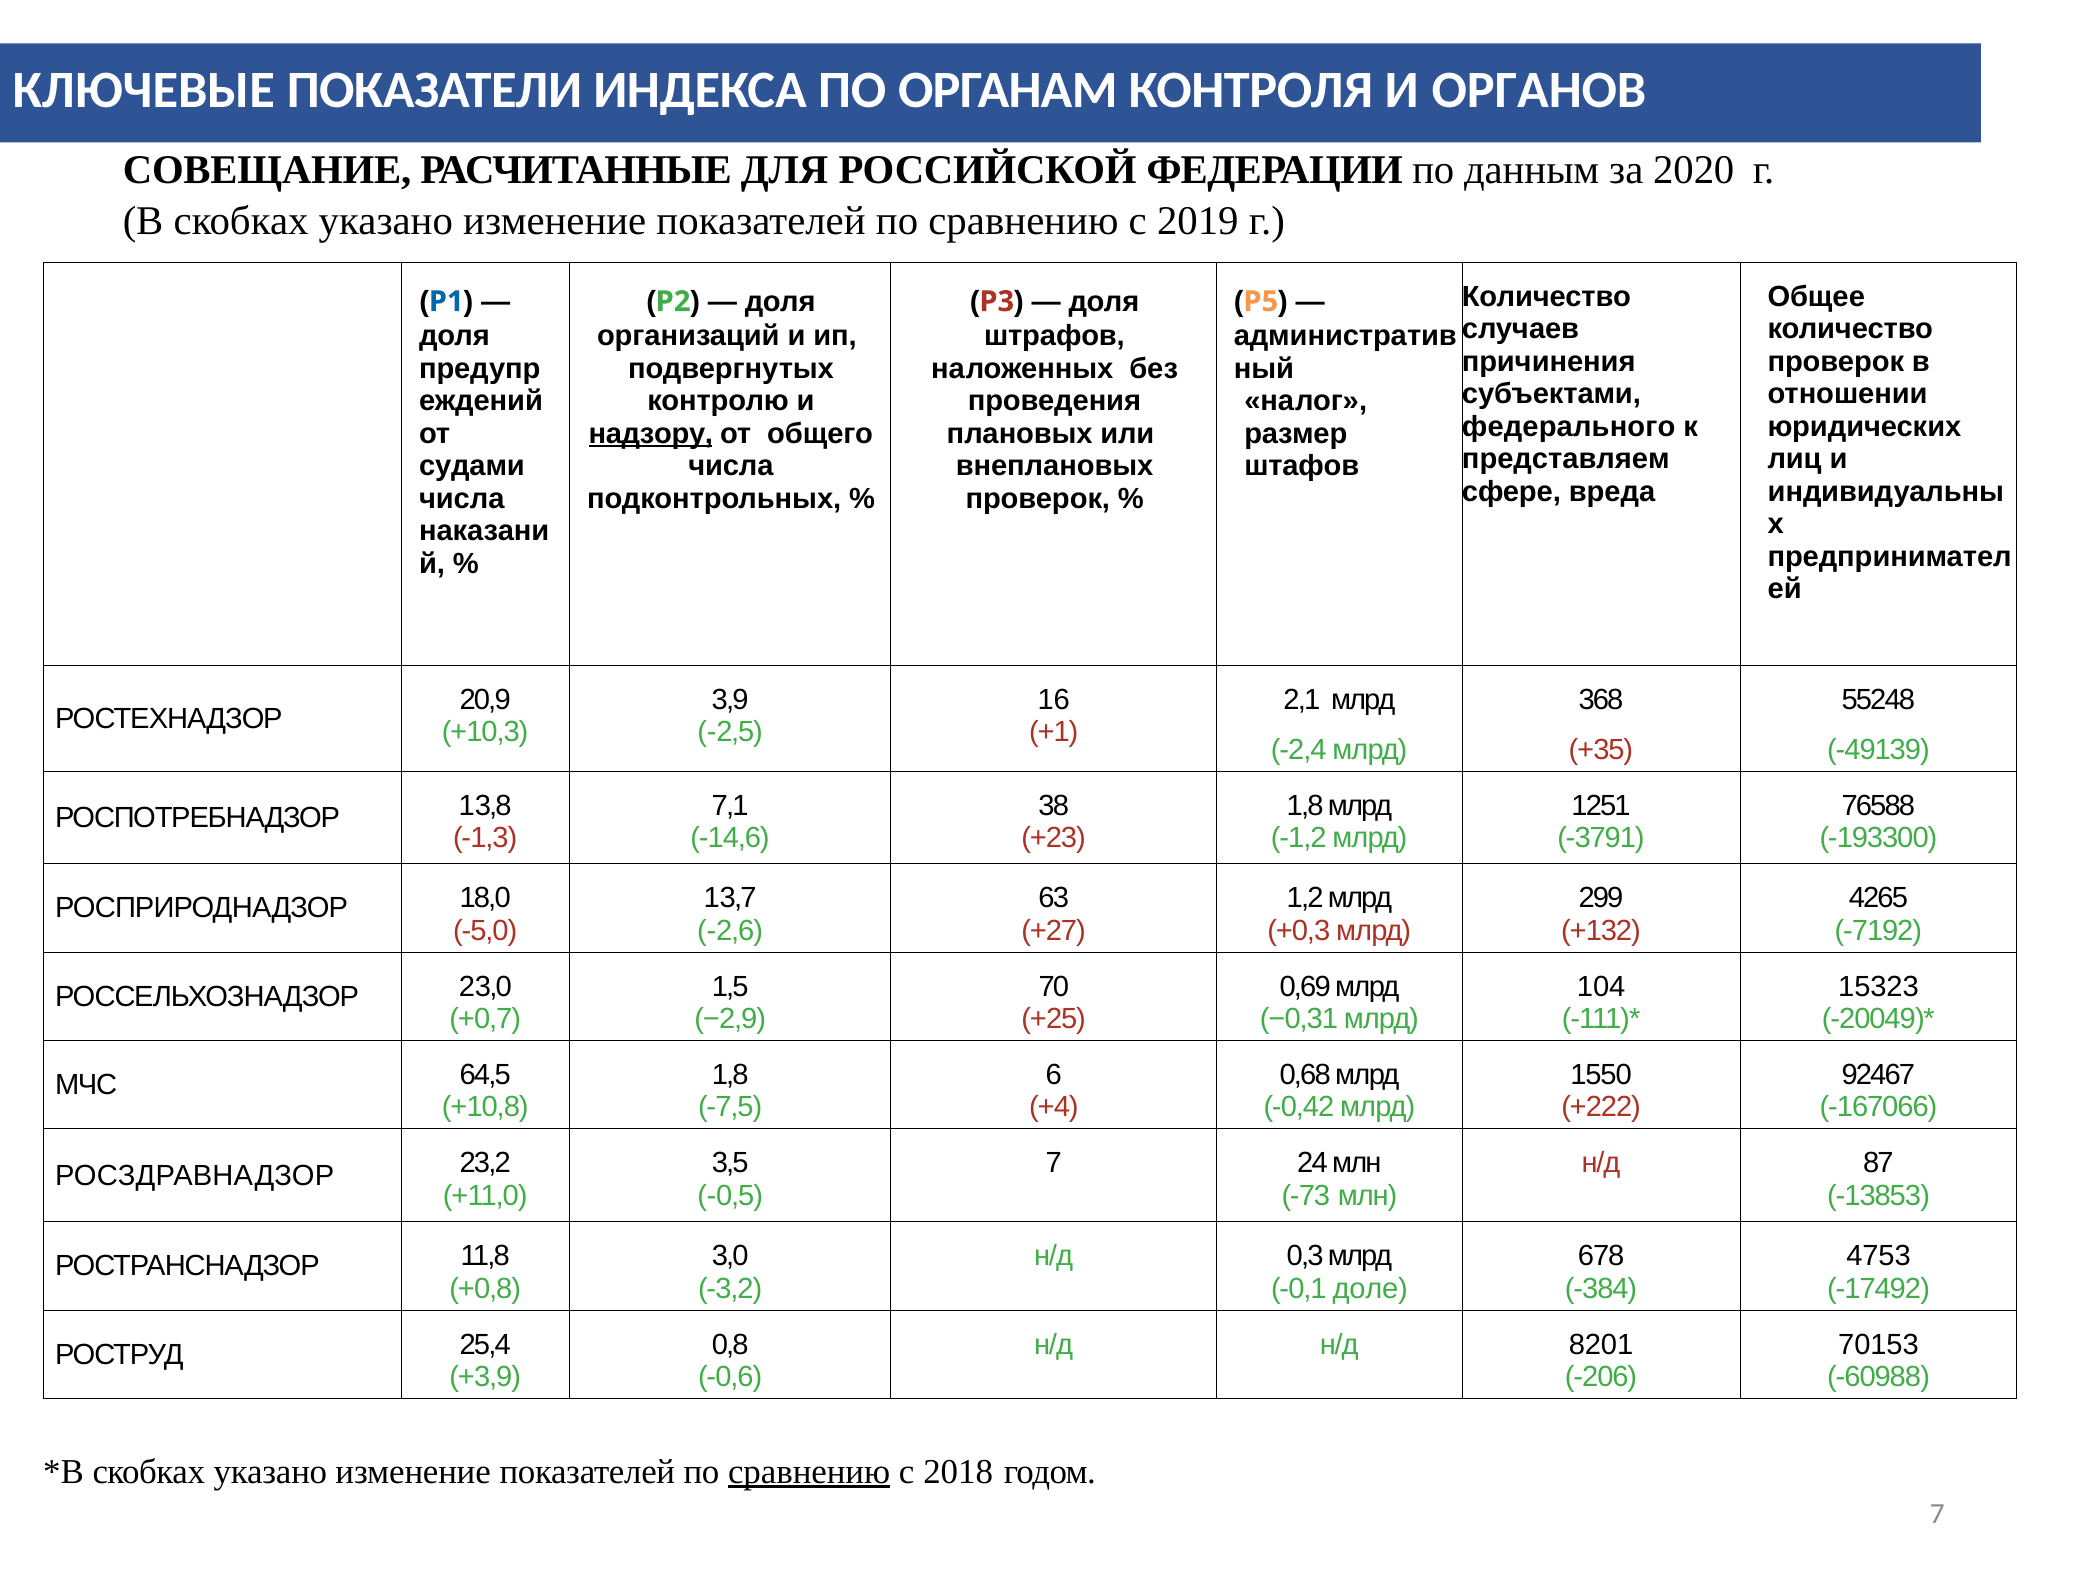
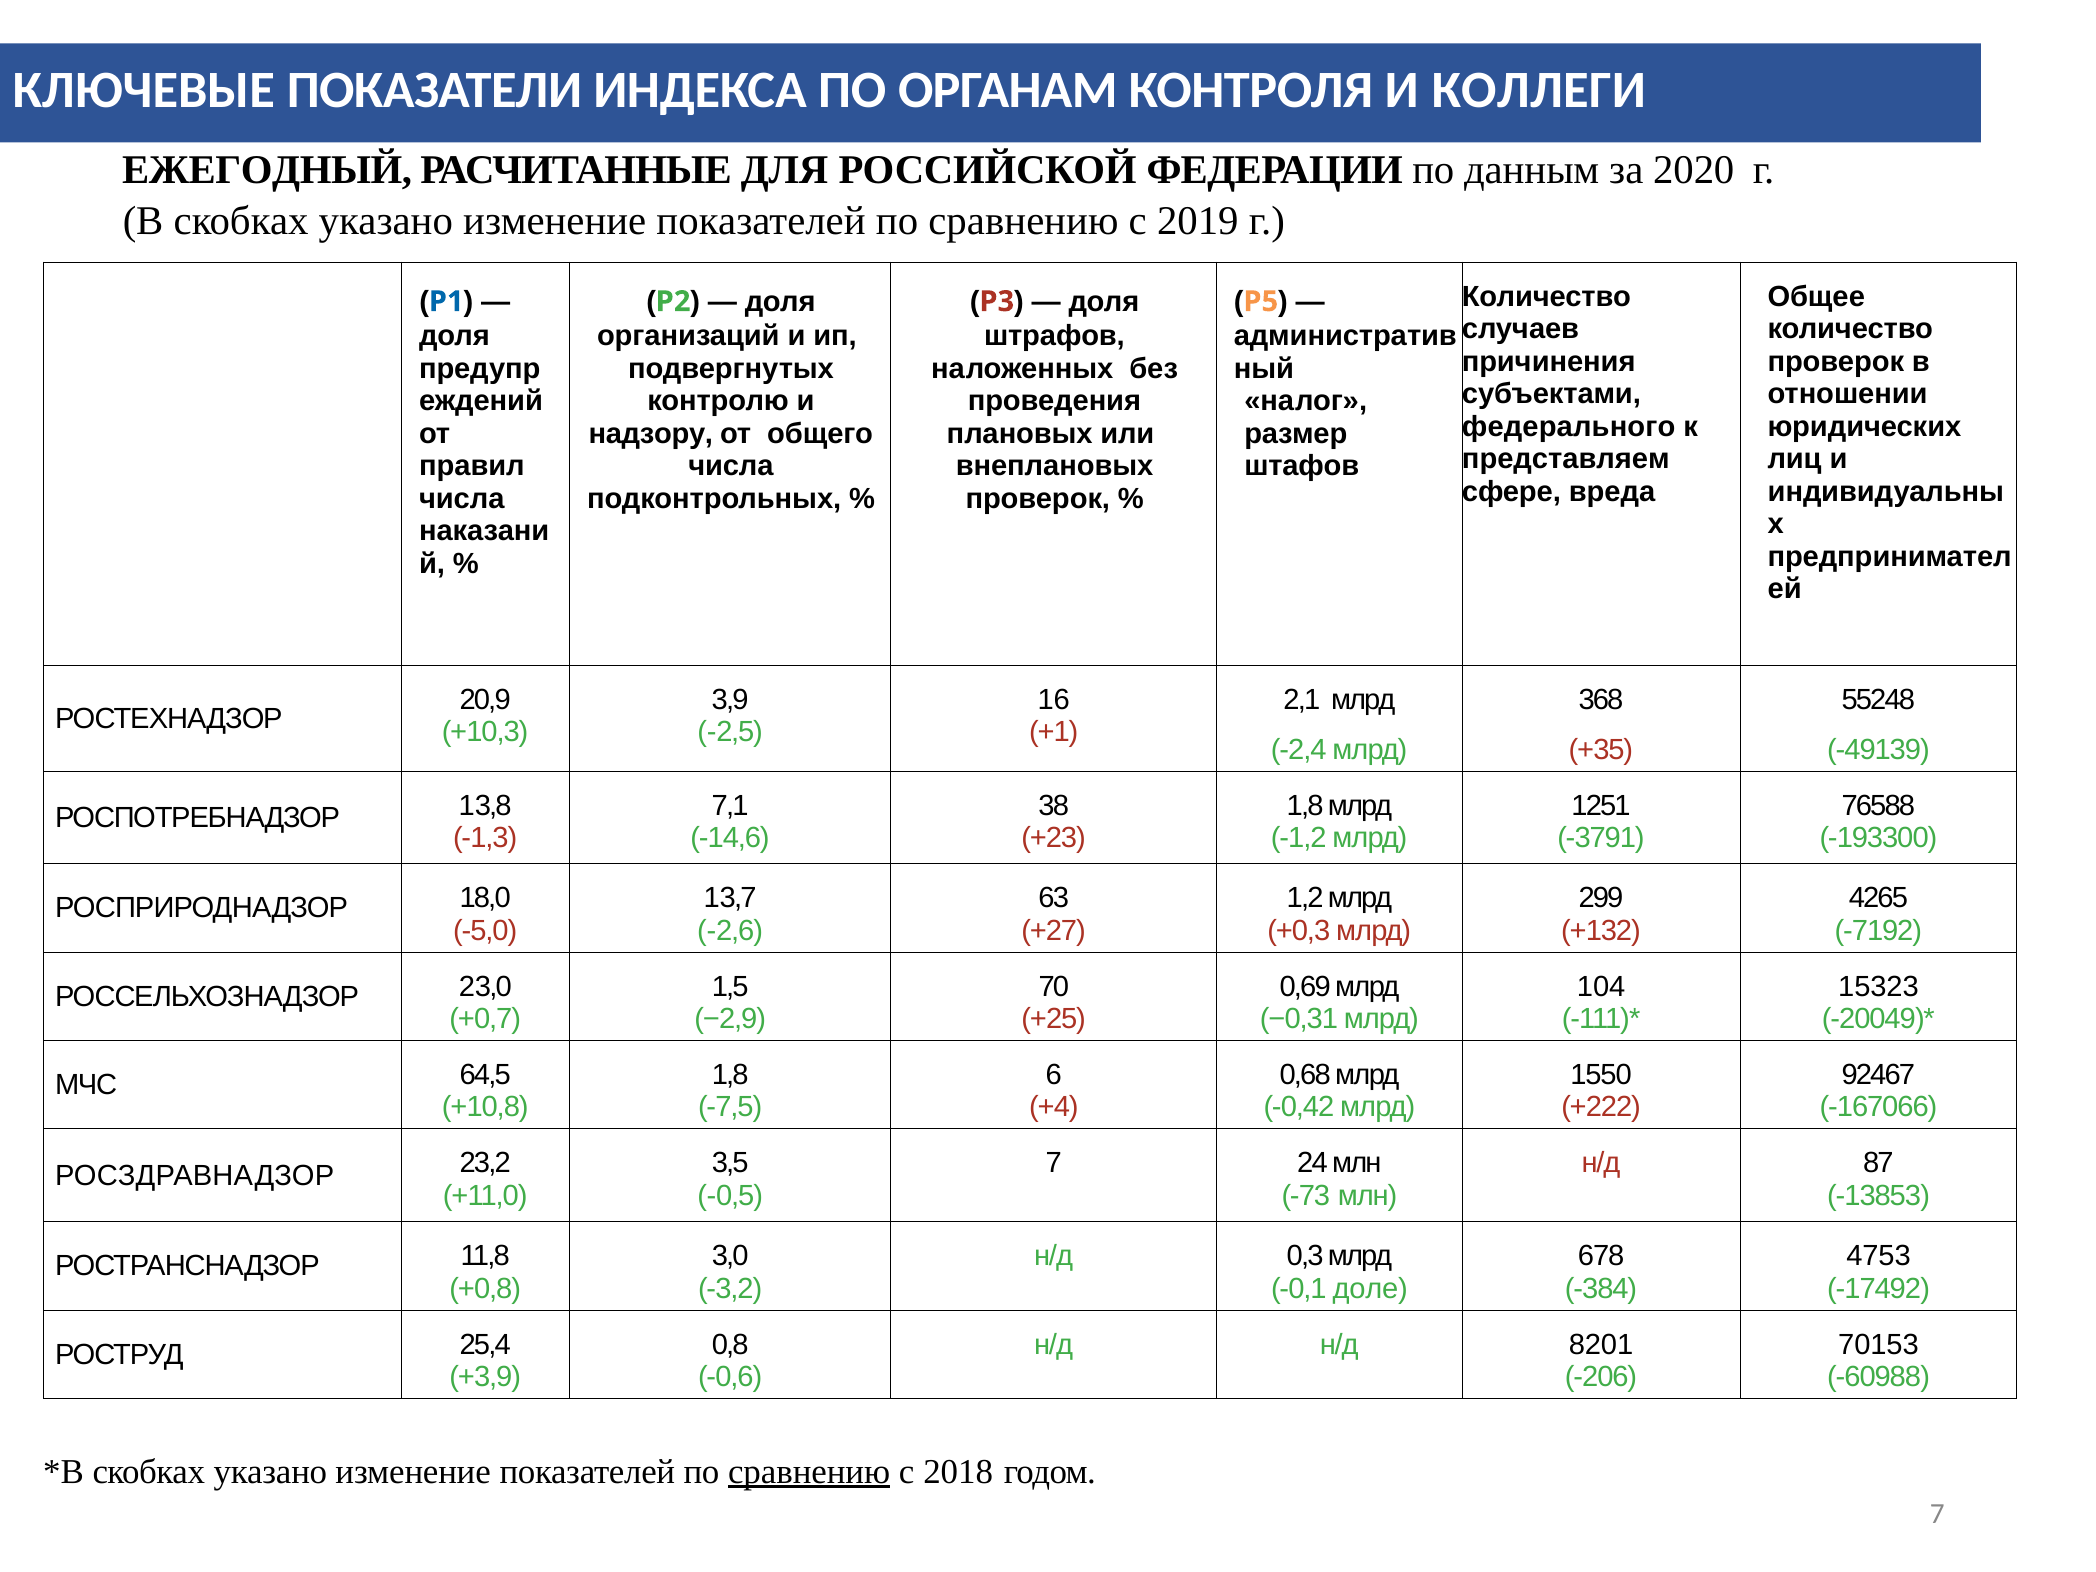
ОРГАНОВ: ОРГАНОВ -> КОЛЛЕГИ
СОВЕЩАНИЕ: СОВЕЩАНИЕ -> ЕЖЕГОДНЫЙ
надзору underline: present -> none
судами: судами -> правил
